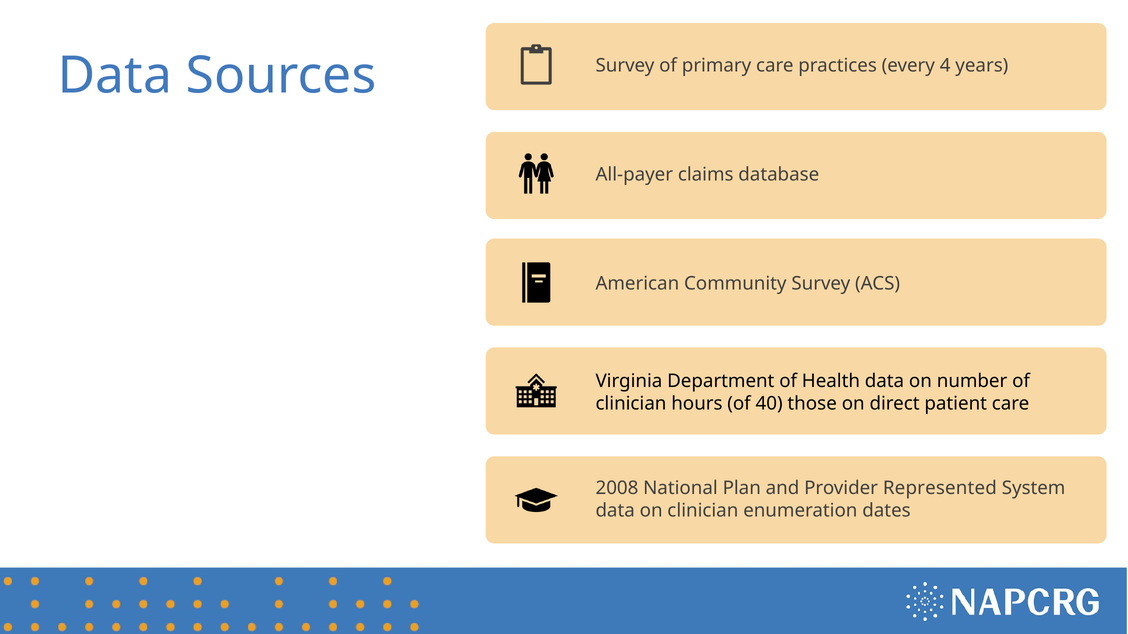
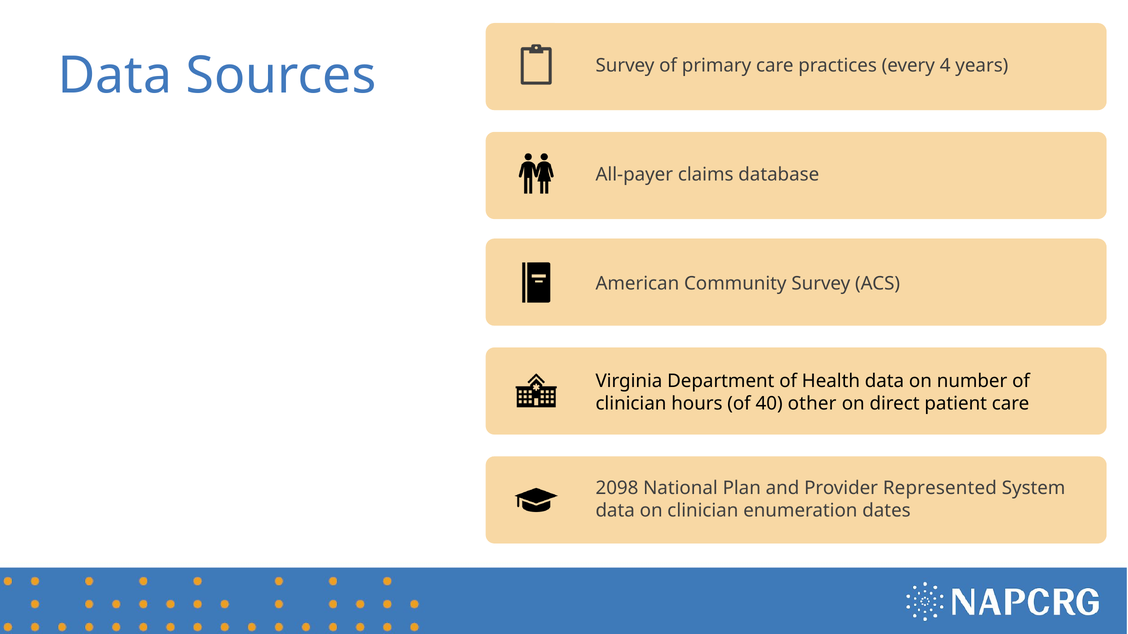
those: those -> other
2008: 2008 -> 2098
